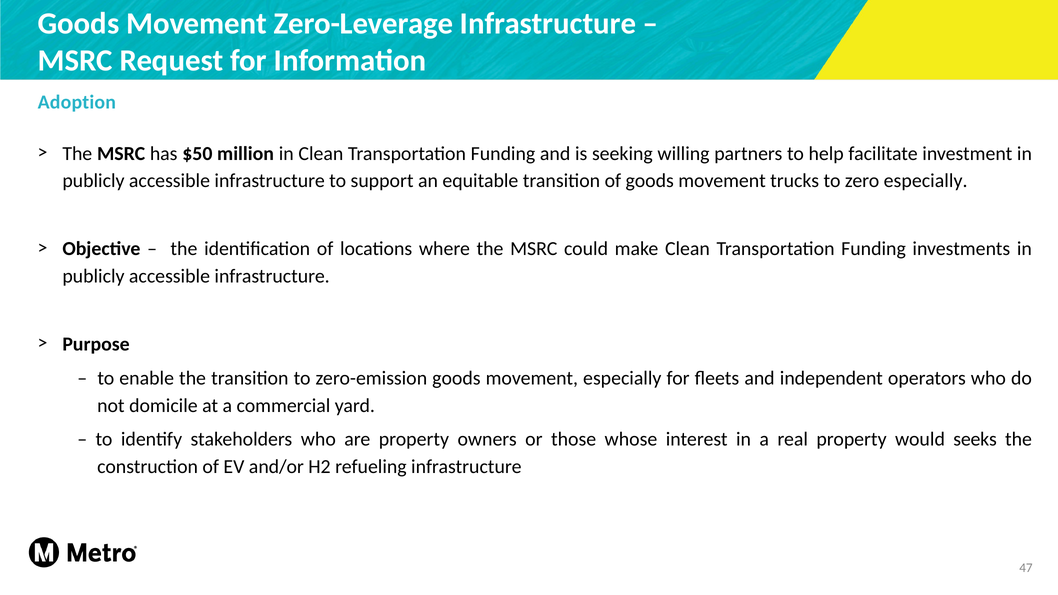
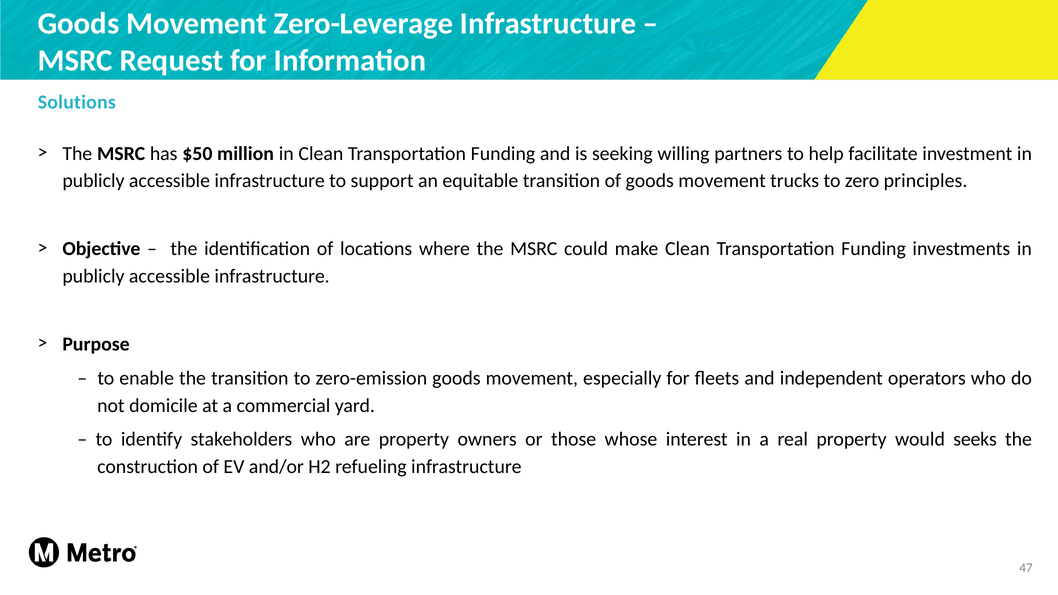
Adoption: Adoption -> Solutions
zero especially: especially -> principles
